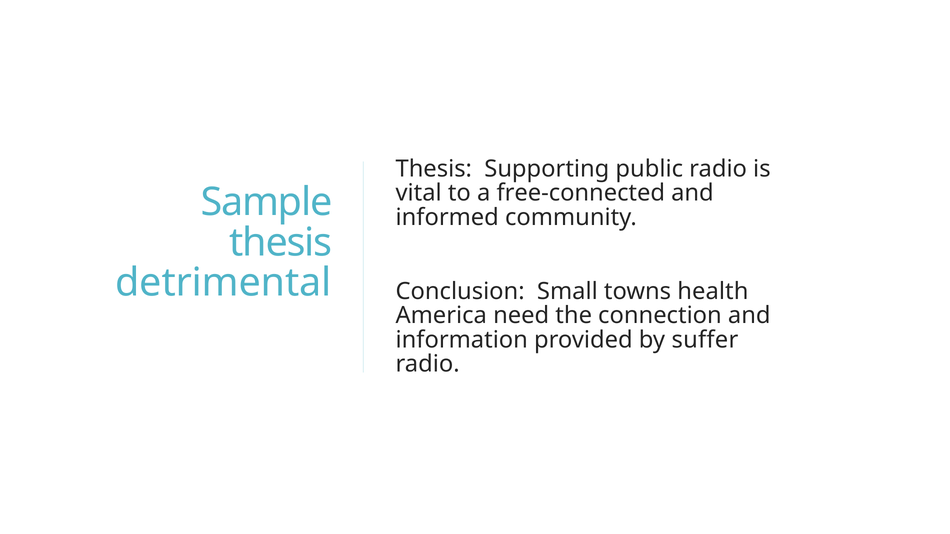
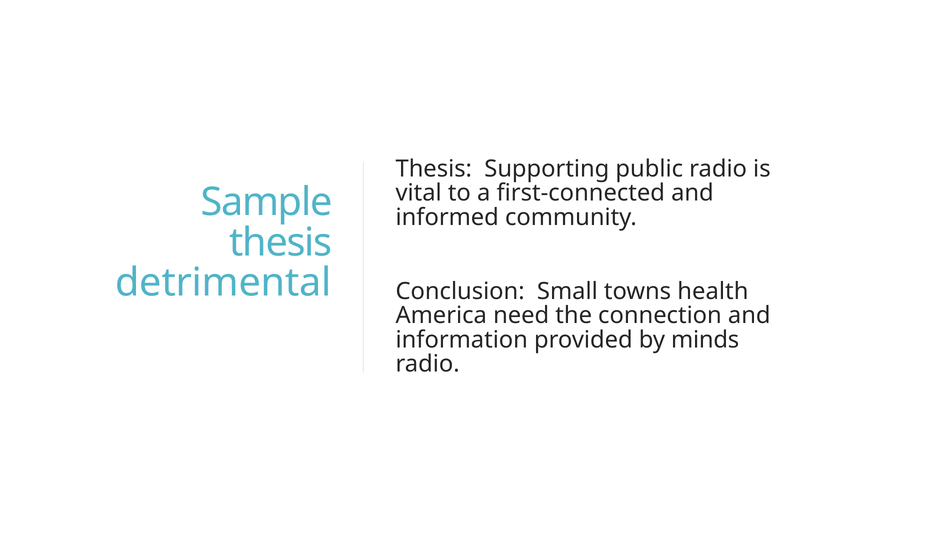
free-connected: free-connected -> first-connected
suffer: suffer -> minds
